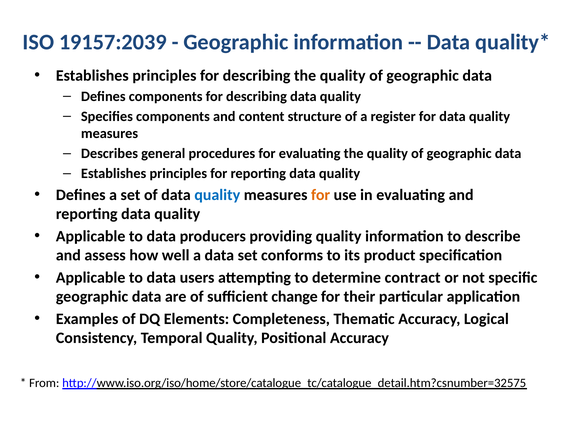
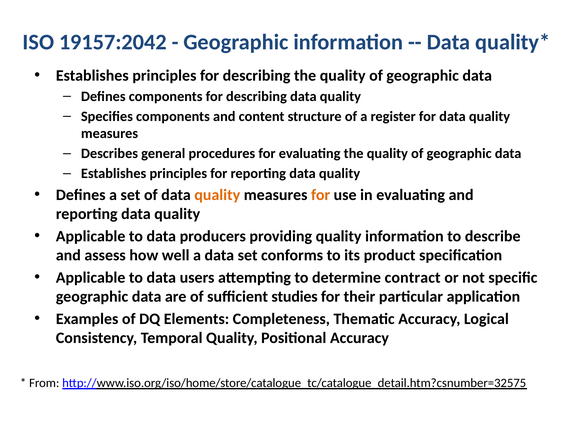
19157:2039: 19157:2039 -> 19157:2042
quality at (217, 195) colour: blue -> orange
change: change -> studies
